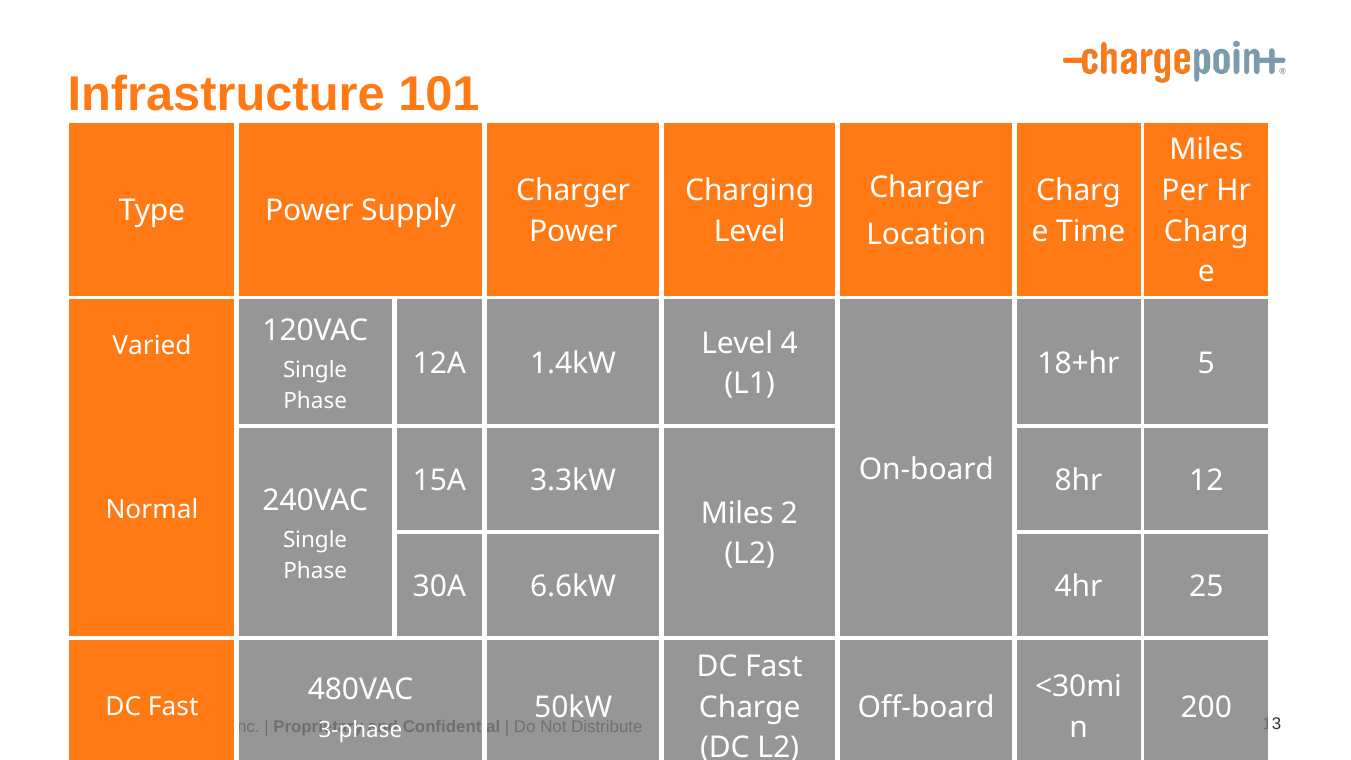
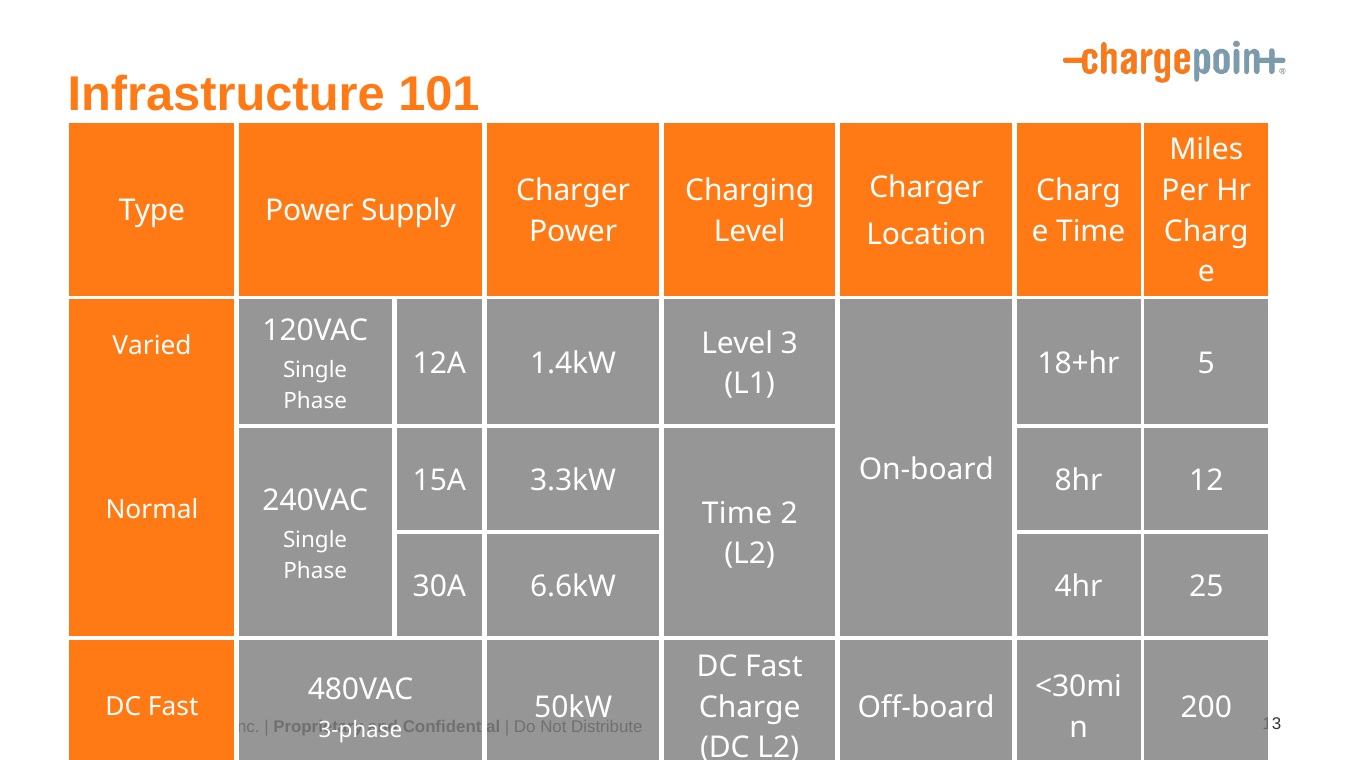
4: 4 -> 3
Miles at (737, 513): Miles -> Time
